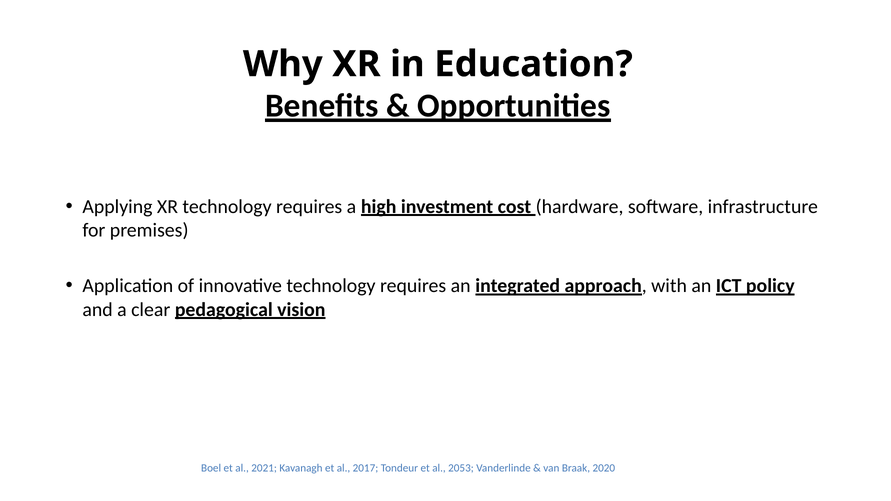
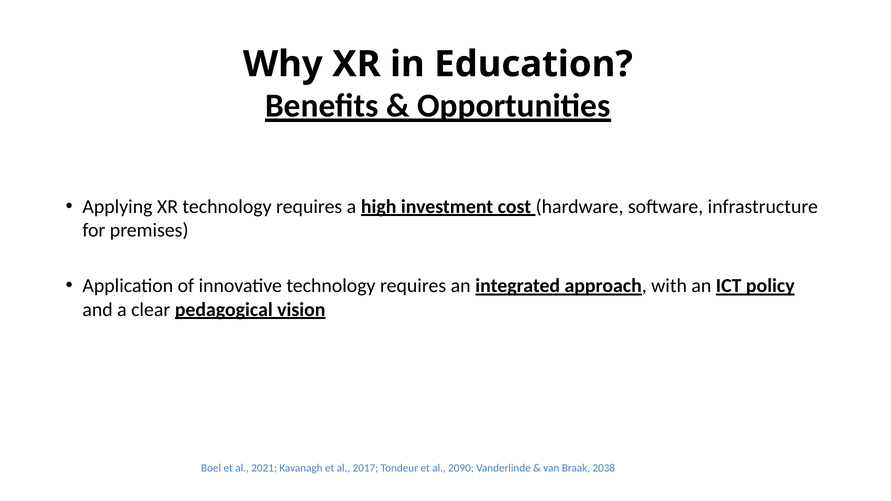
2053: 2053 -> 2090
2020: 2020 -> 2038
